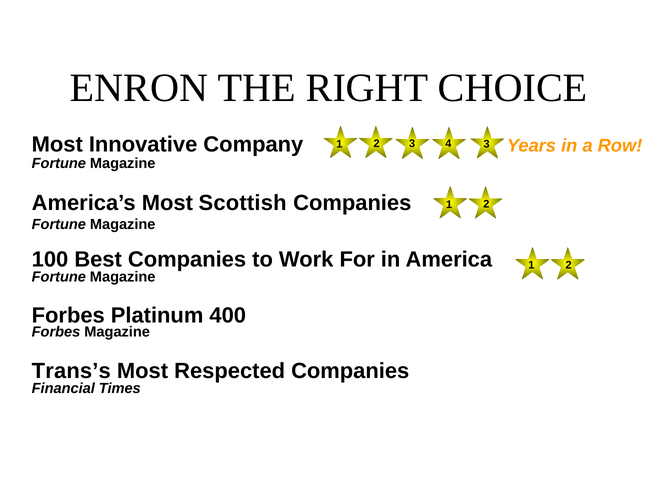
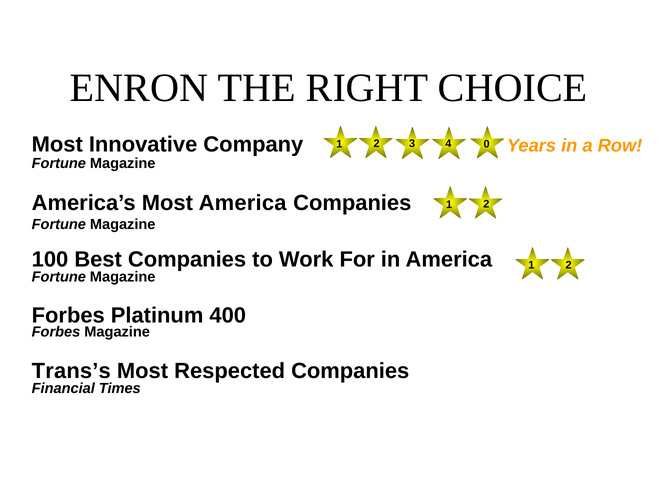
4 3: 3 -> 0
Most Scottish: Scottish -> America
